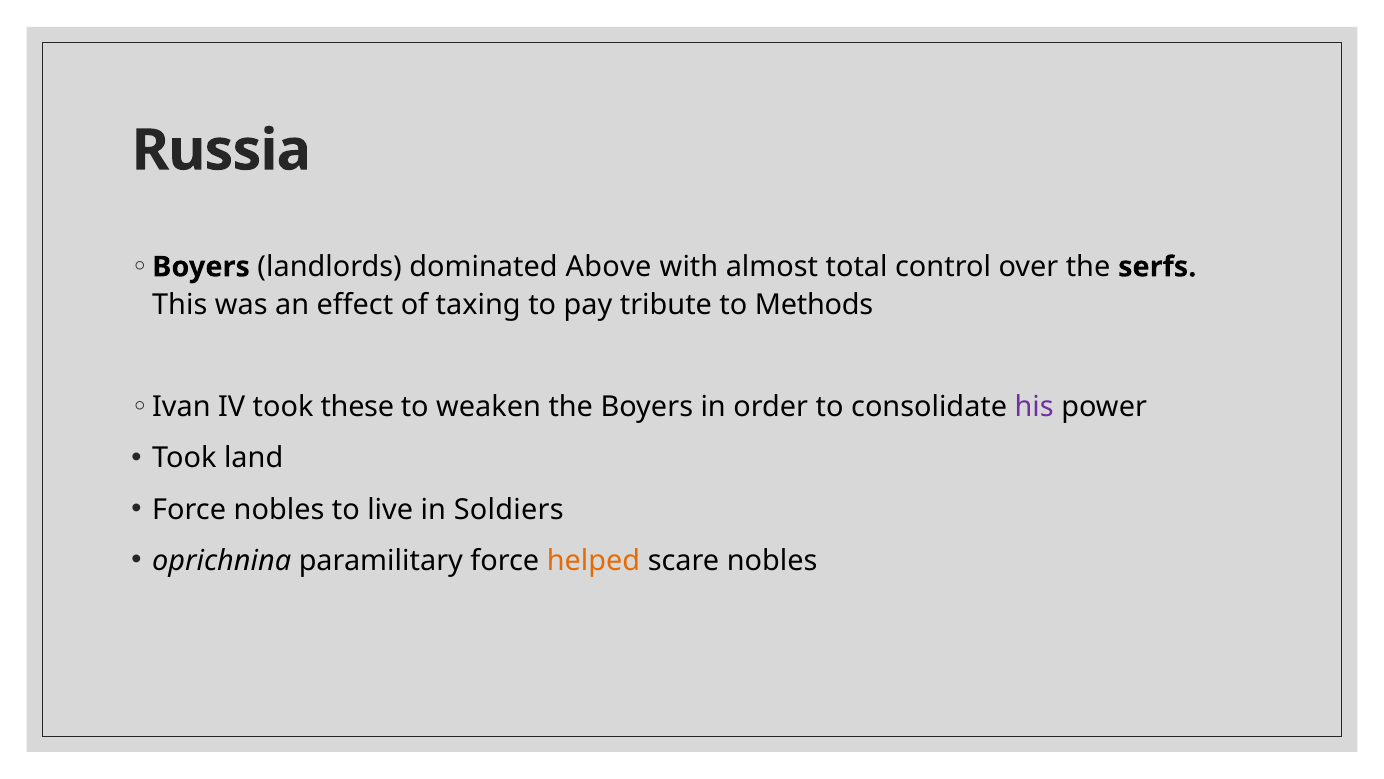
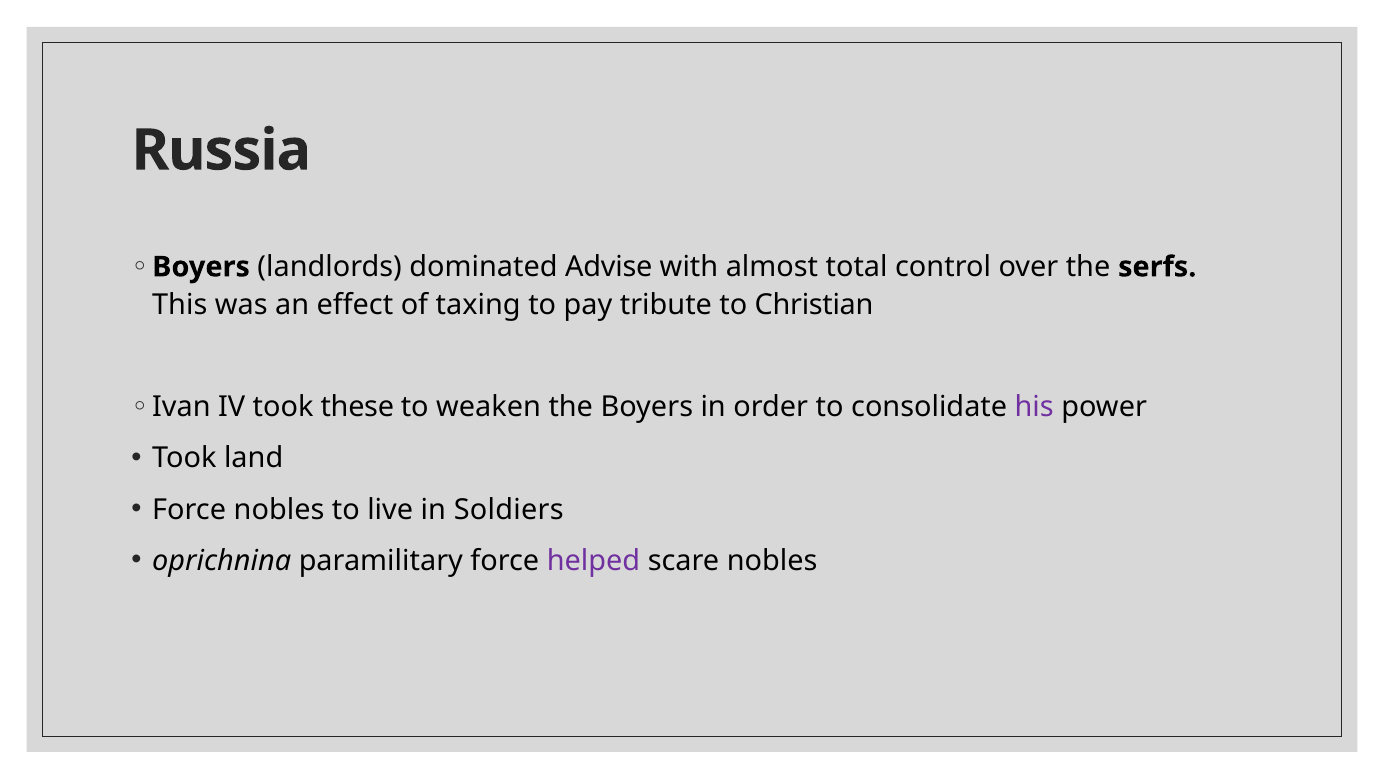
Above: Above -> Advise
Methods: Methods -> Christian
helped colour: orange -> purple
